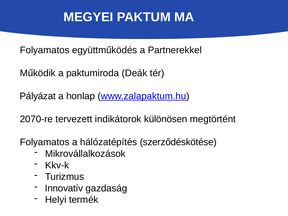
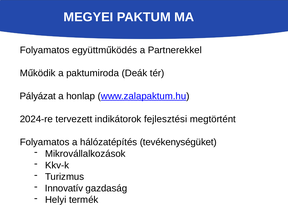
2070-re: 2070-re -> 2024-re
különösen: különösen -> fejlesztési
szerződéskötése: szerződéskötése -> tevékenységüket
